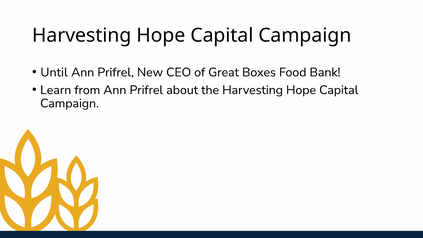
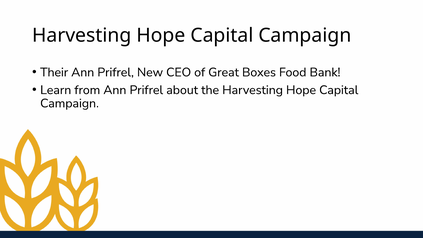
Until: Until -> Their
